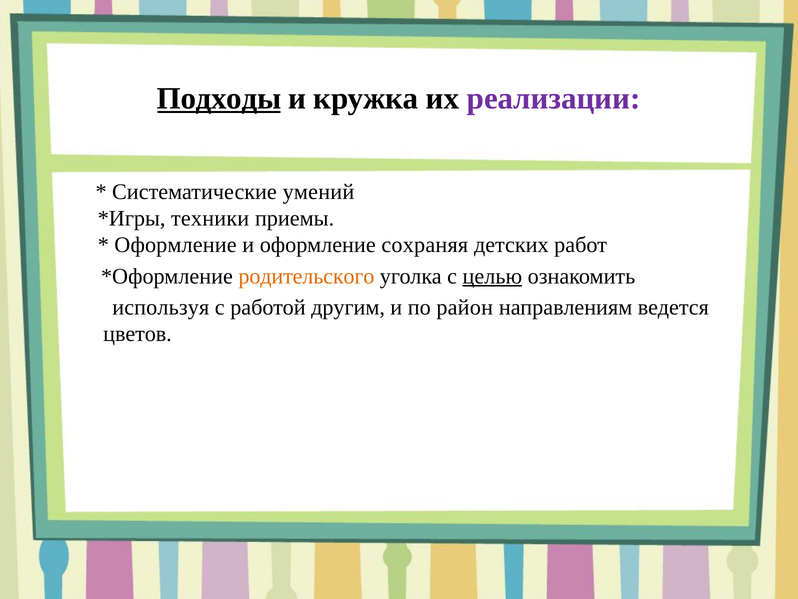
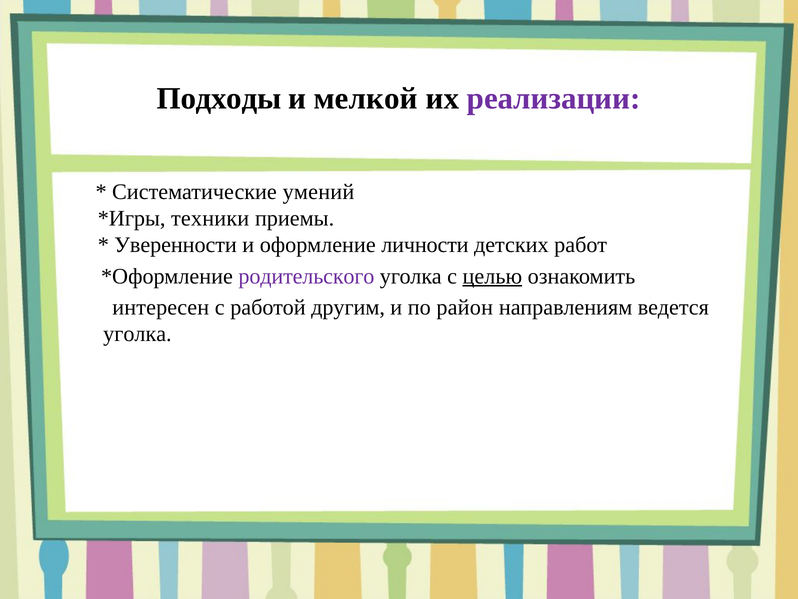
Подходы underline: present -> none
кружка: кружка -> мелкой
Оформление at (175, 245): Оформление -> Уверенности
сохраняя: сохраняя -> личности
родительского colour: orange -> purple
используя: используя -> интересен
цветов at (137, 334): цветов -> уголка
